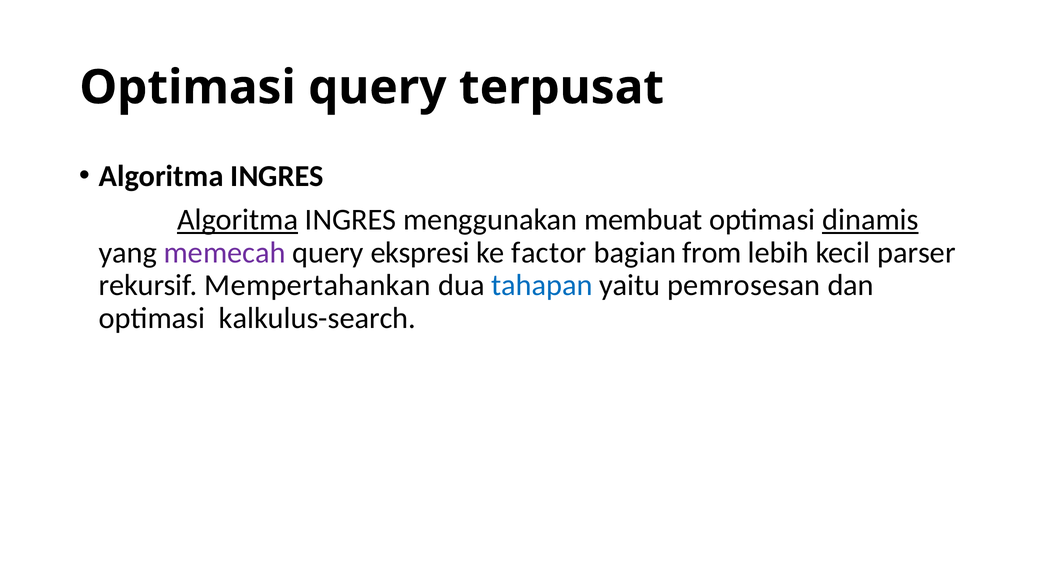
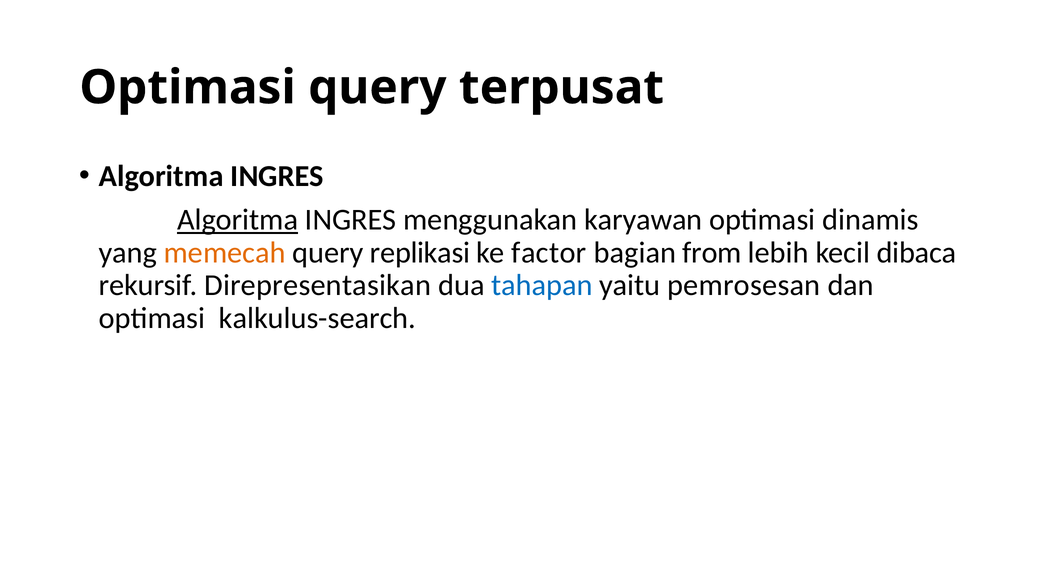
membuat: membuat -> karyawan
dinamis underline: present -> none
memecah colour: purple -> orange
ekspresi: ekspresi -> replikasi
parser: parser -> dibaca
Mempertahankan: Mempertahankan -> Direpresentasikan
